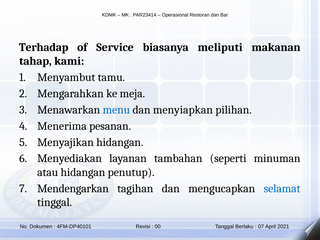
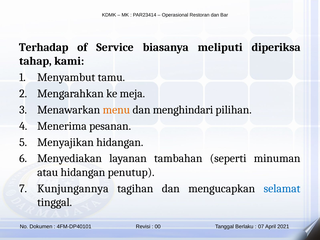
makanan: makanan -> diperiksa
menu colour: blue -> orange
menyiapkan: menyiapkan -> menghindari
Mendengarkan: Mendengarkan -> Kunjungannya
